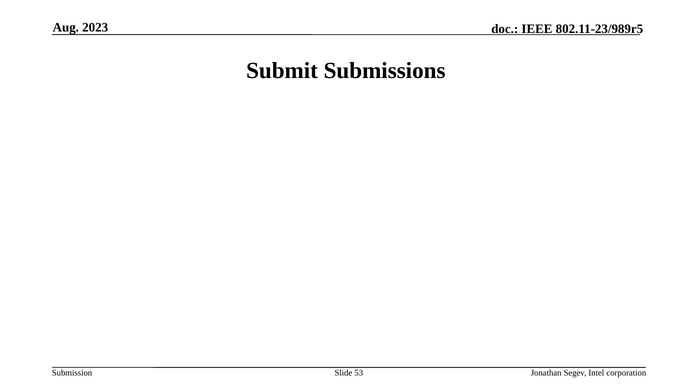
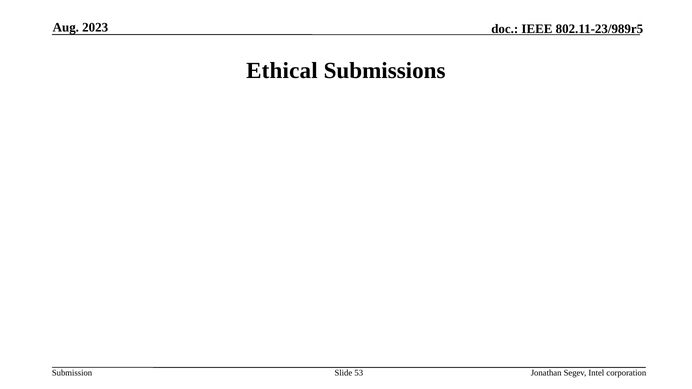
Submit: Submit -> Ethical
